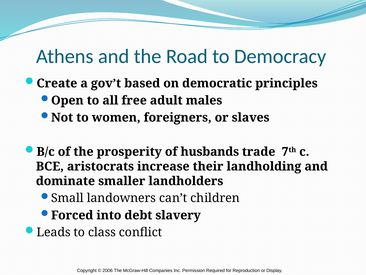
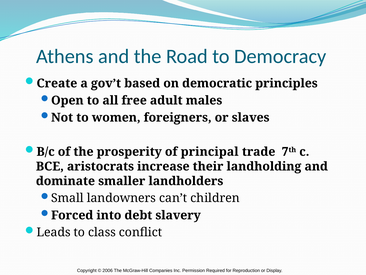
husbands: husbands -> principal
